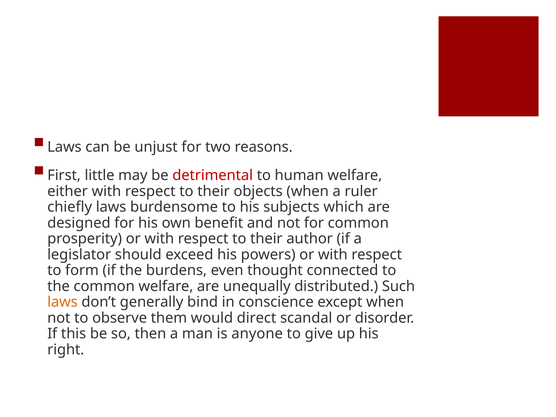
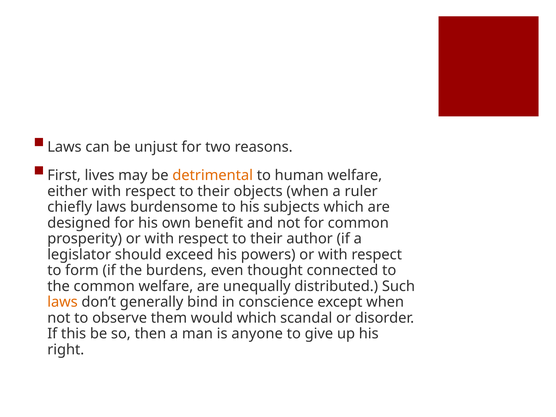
little: little -> lives
detrimental colour: red -> orange
would direct: direct -> which
